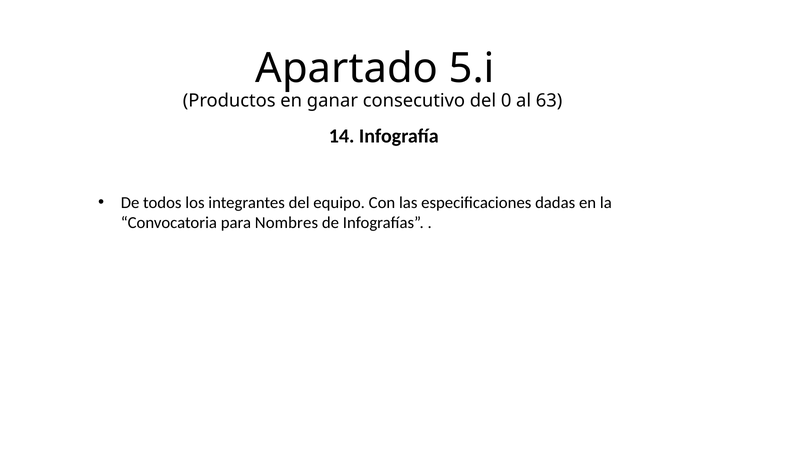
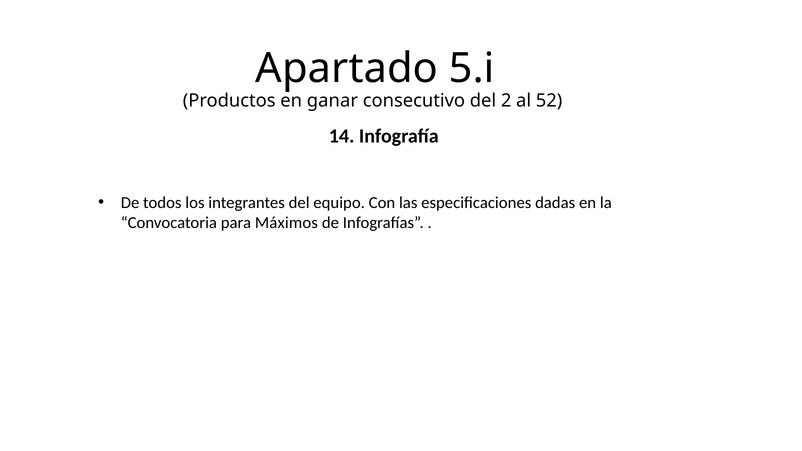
0: 0 -> 2
63: 63 -> 52
Nombres: Nombres -> Máximos
